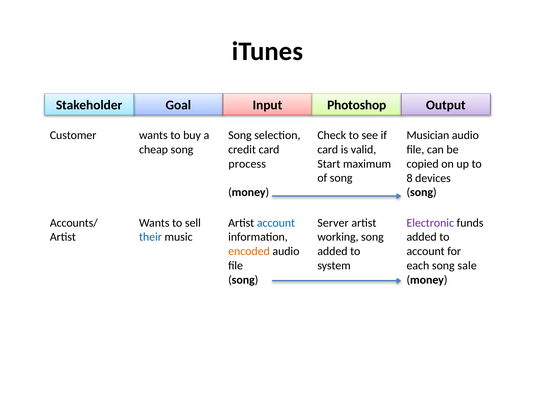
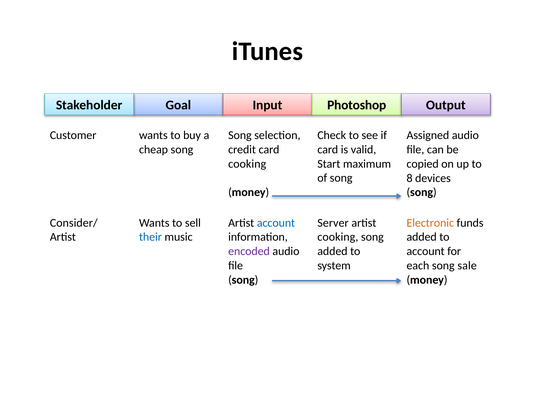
Musician: Musician -> Assigned
process at (247, 164): process -> cooking
Accounts/: Accounts/ -> Consider/
Electronic colour: purple -> orange
working at (338, 237): working -> cooking
encoded colour: orange -> purple
